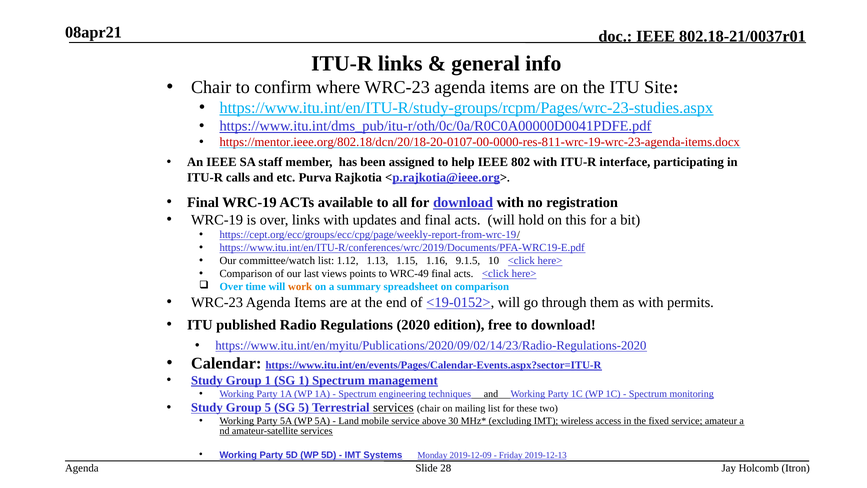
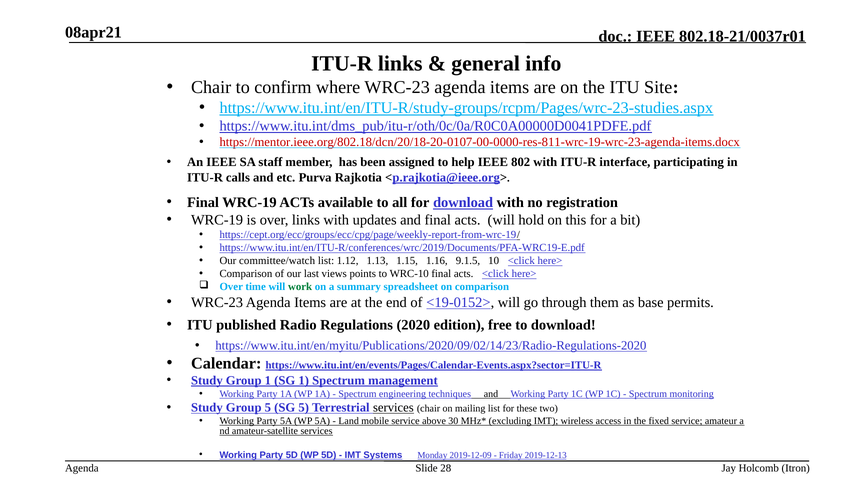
WRC-49: WRC-49 -> WRC-10
work colour: orange -> green
as with: with -> base
